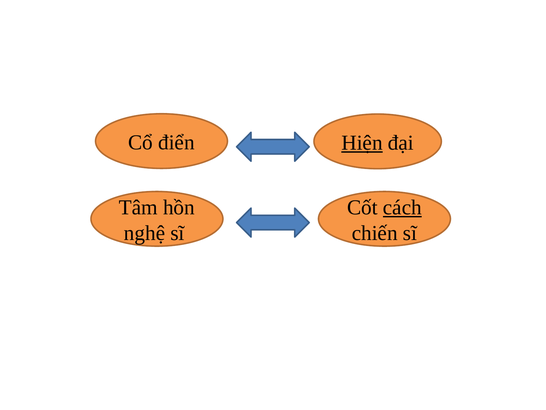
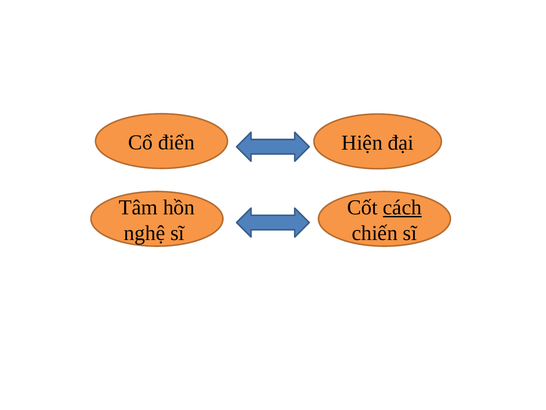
Hiện underline: present -> none
